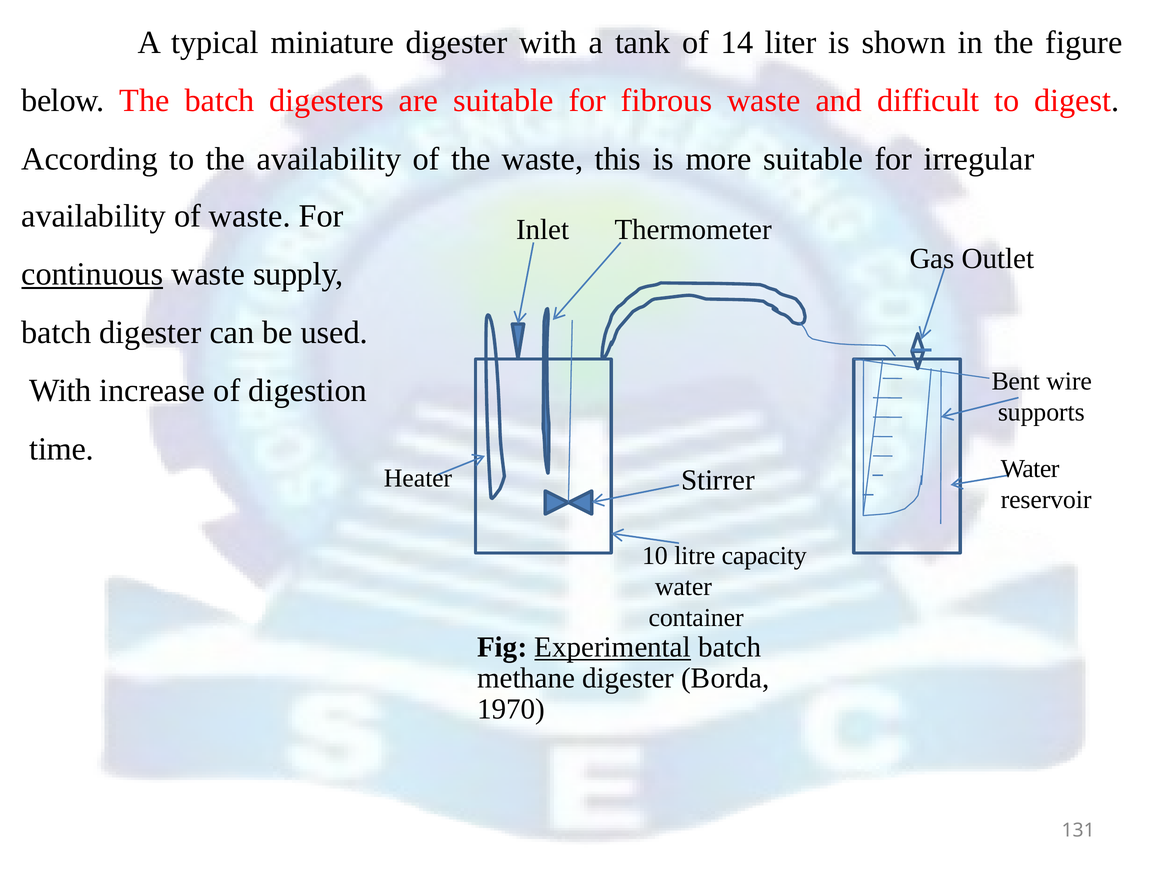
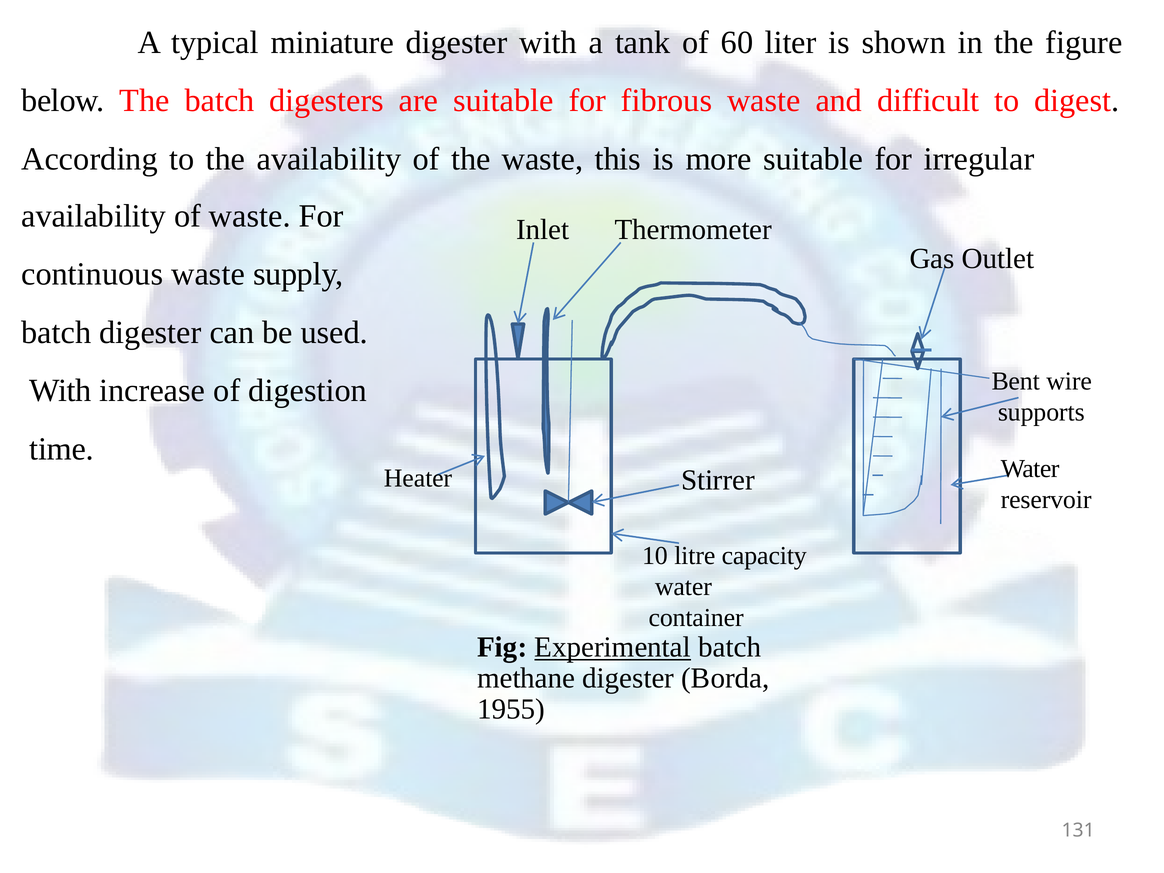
14: 14 -> 60
continuous underline: present -> none
1970: 1970 -> 1955
